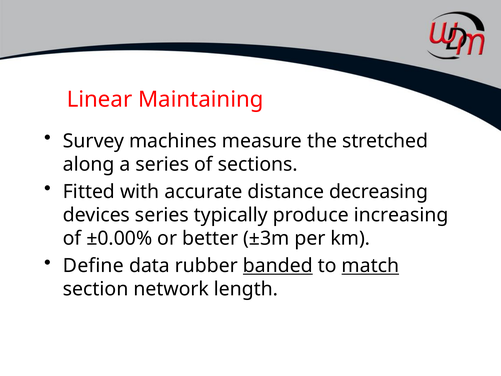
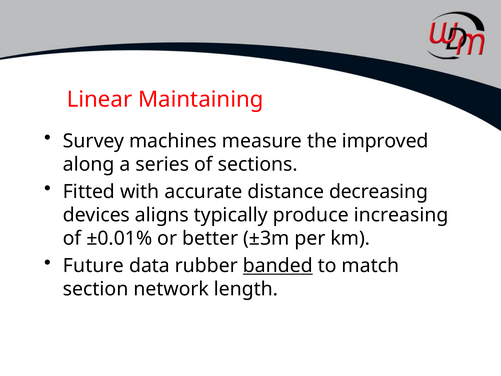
stretched: stretched -> improved
devices series: series -> aligns
±0.00%: ±0.00% -> ±0.01%
Define: Define -> Future
match underline: present -> none
